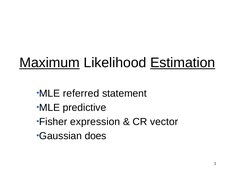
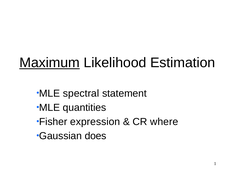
Estimation underline: present -> none
referred: referred -> spectral
predictive: predictive -> quantities
vector: vector -> where
